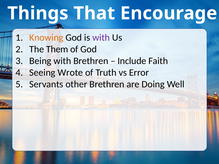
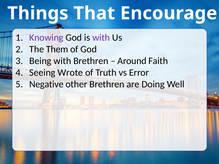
Knowing colour: orange -> purple
Include: Include -> Around
Servants: Servants -> Negative
